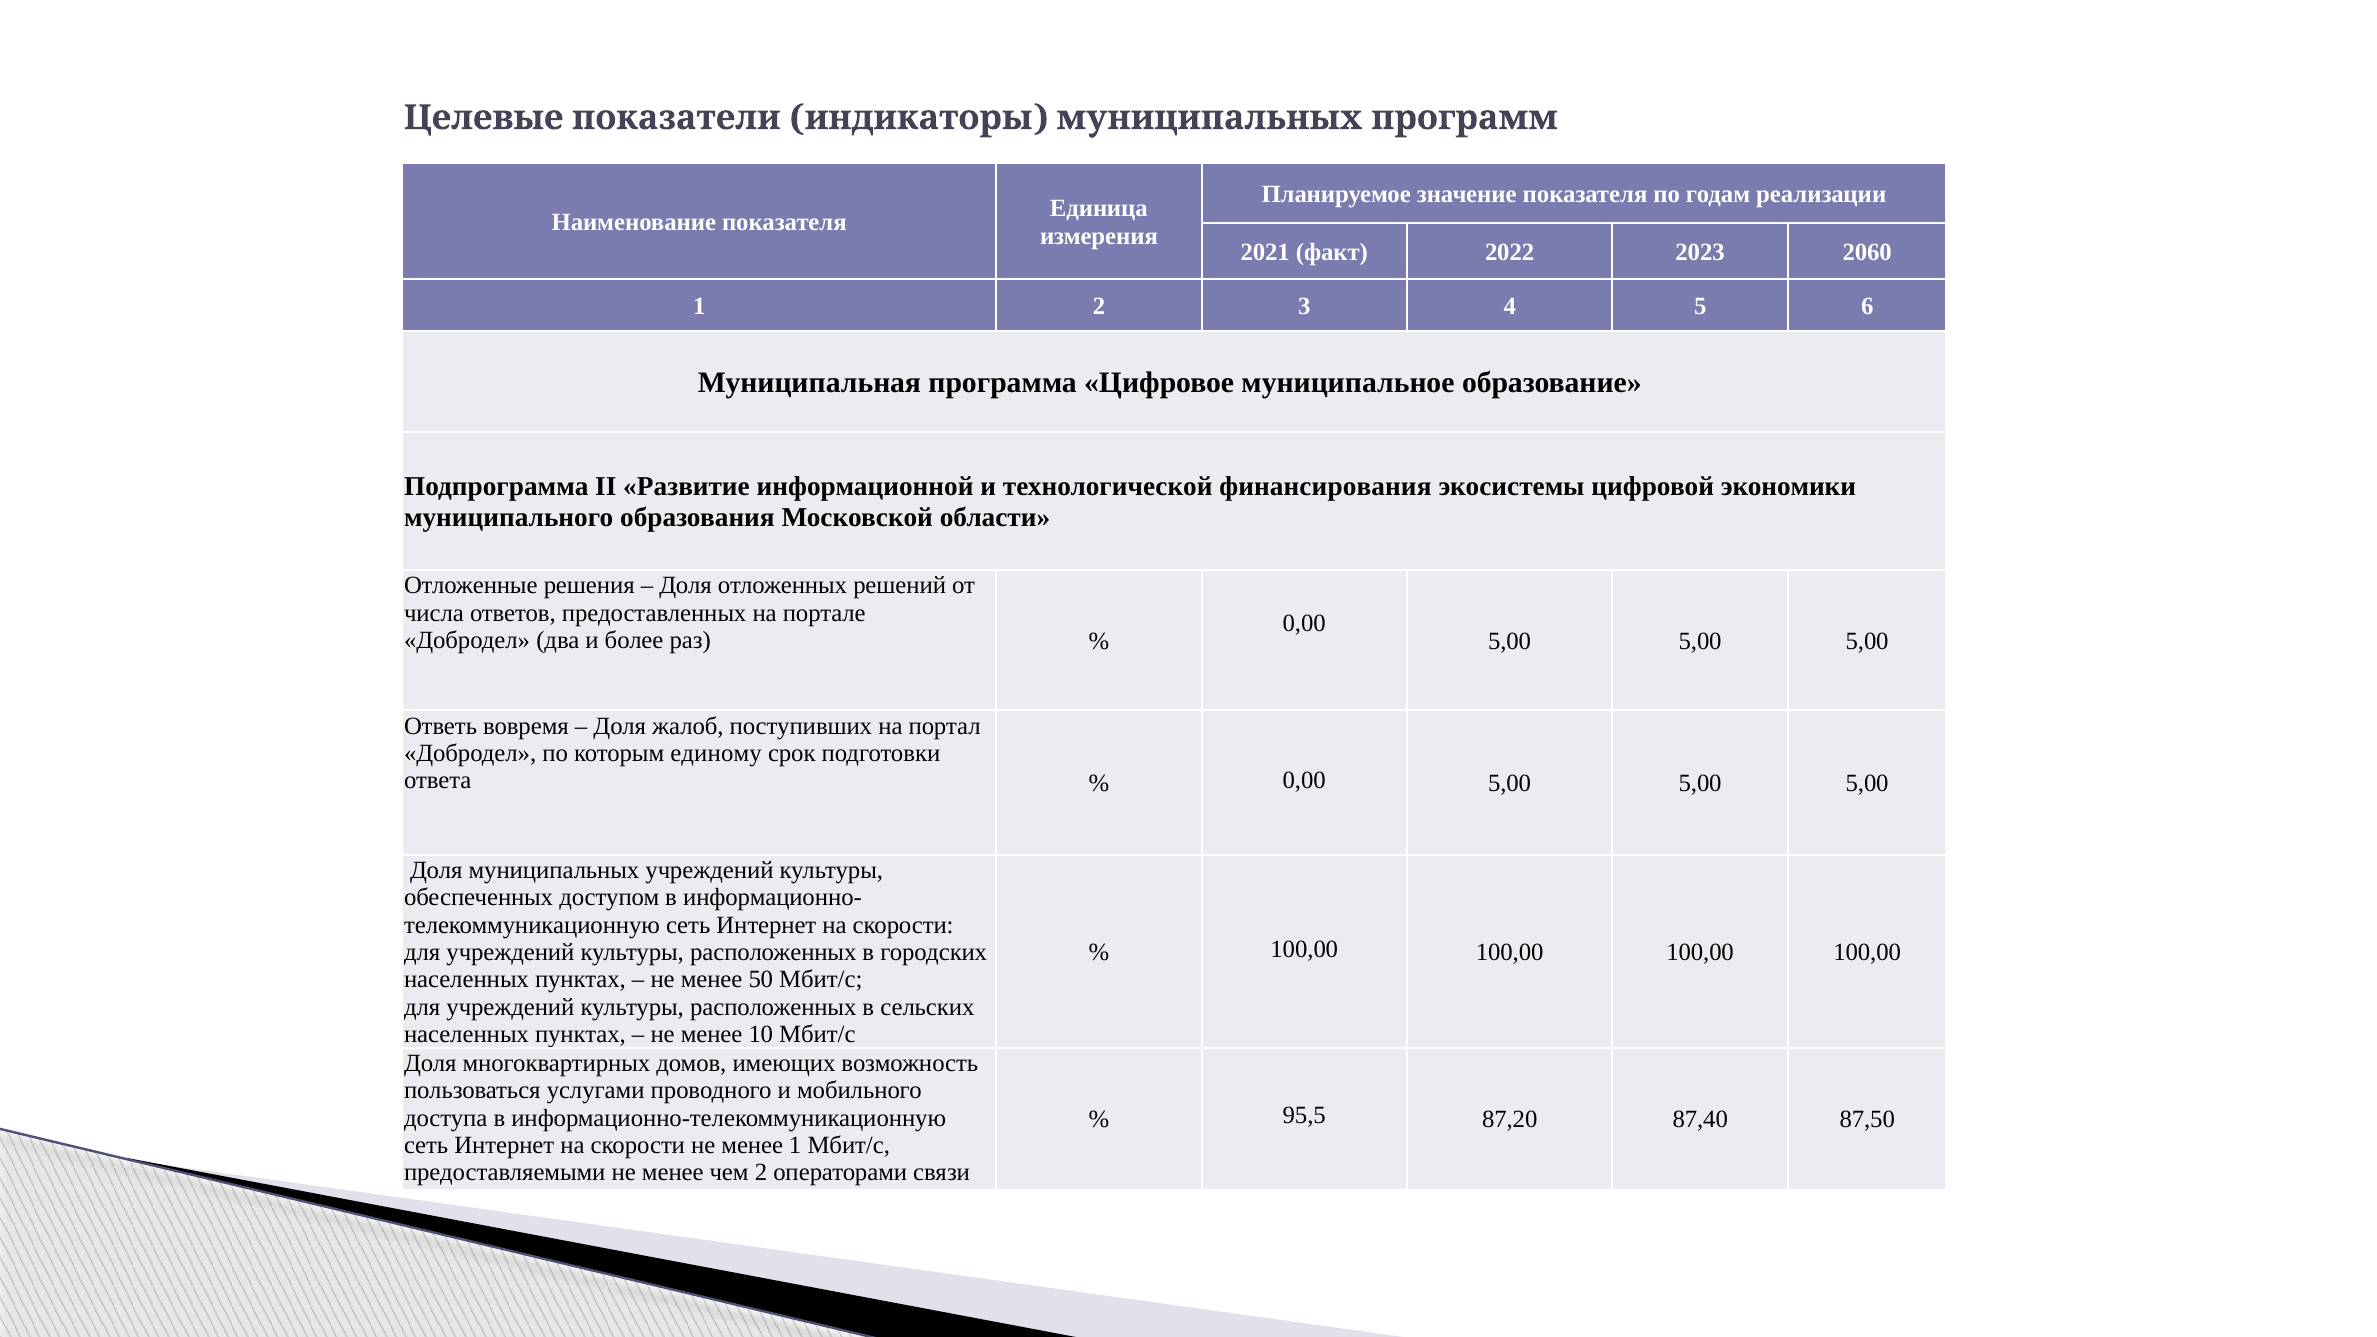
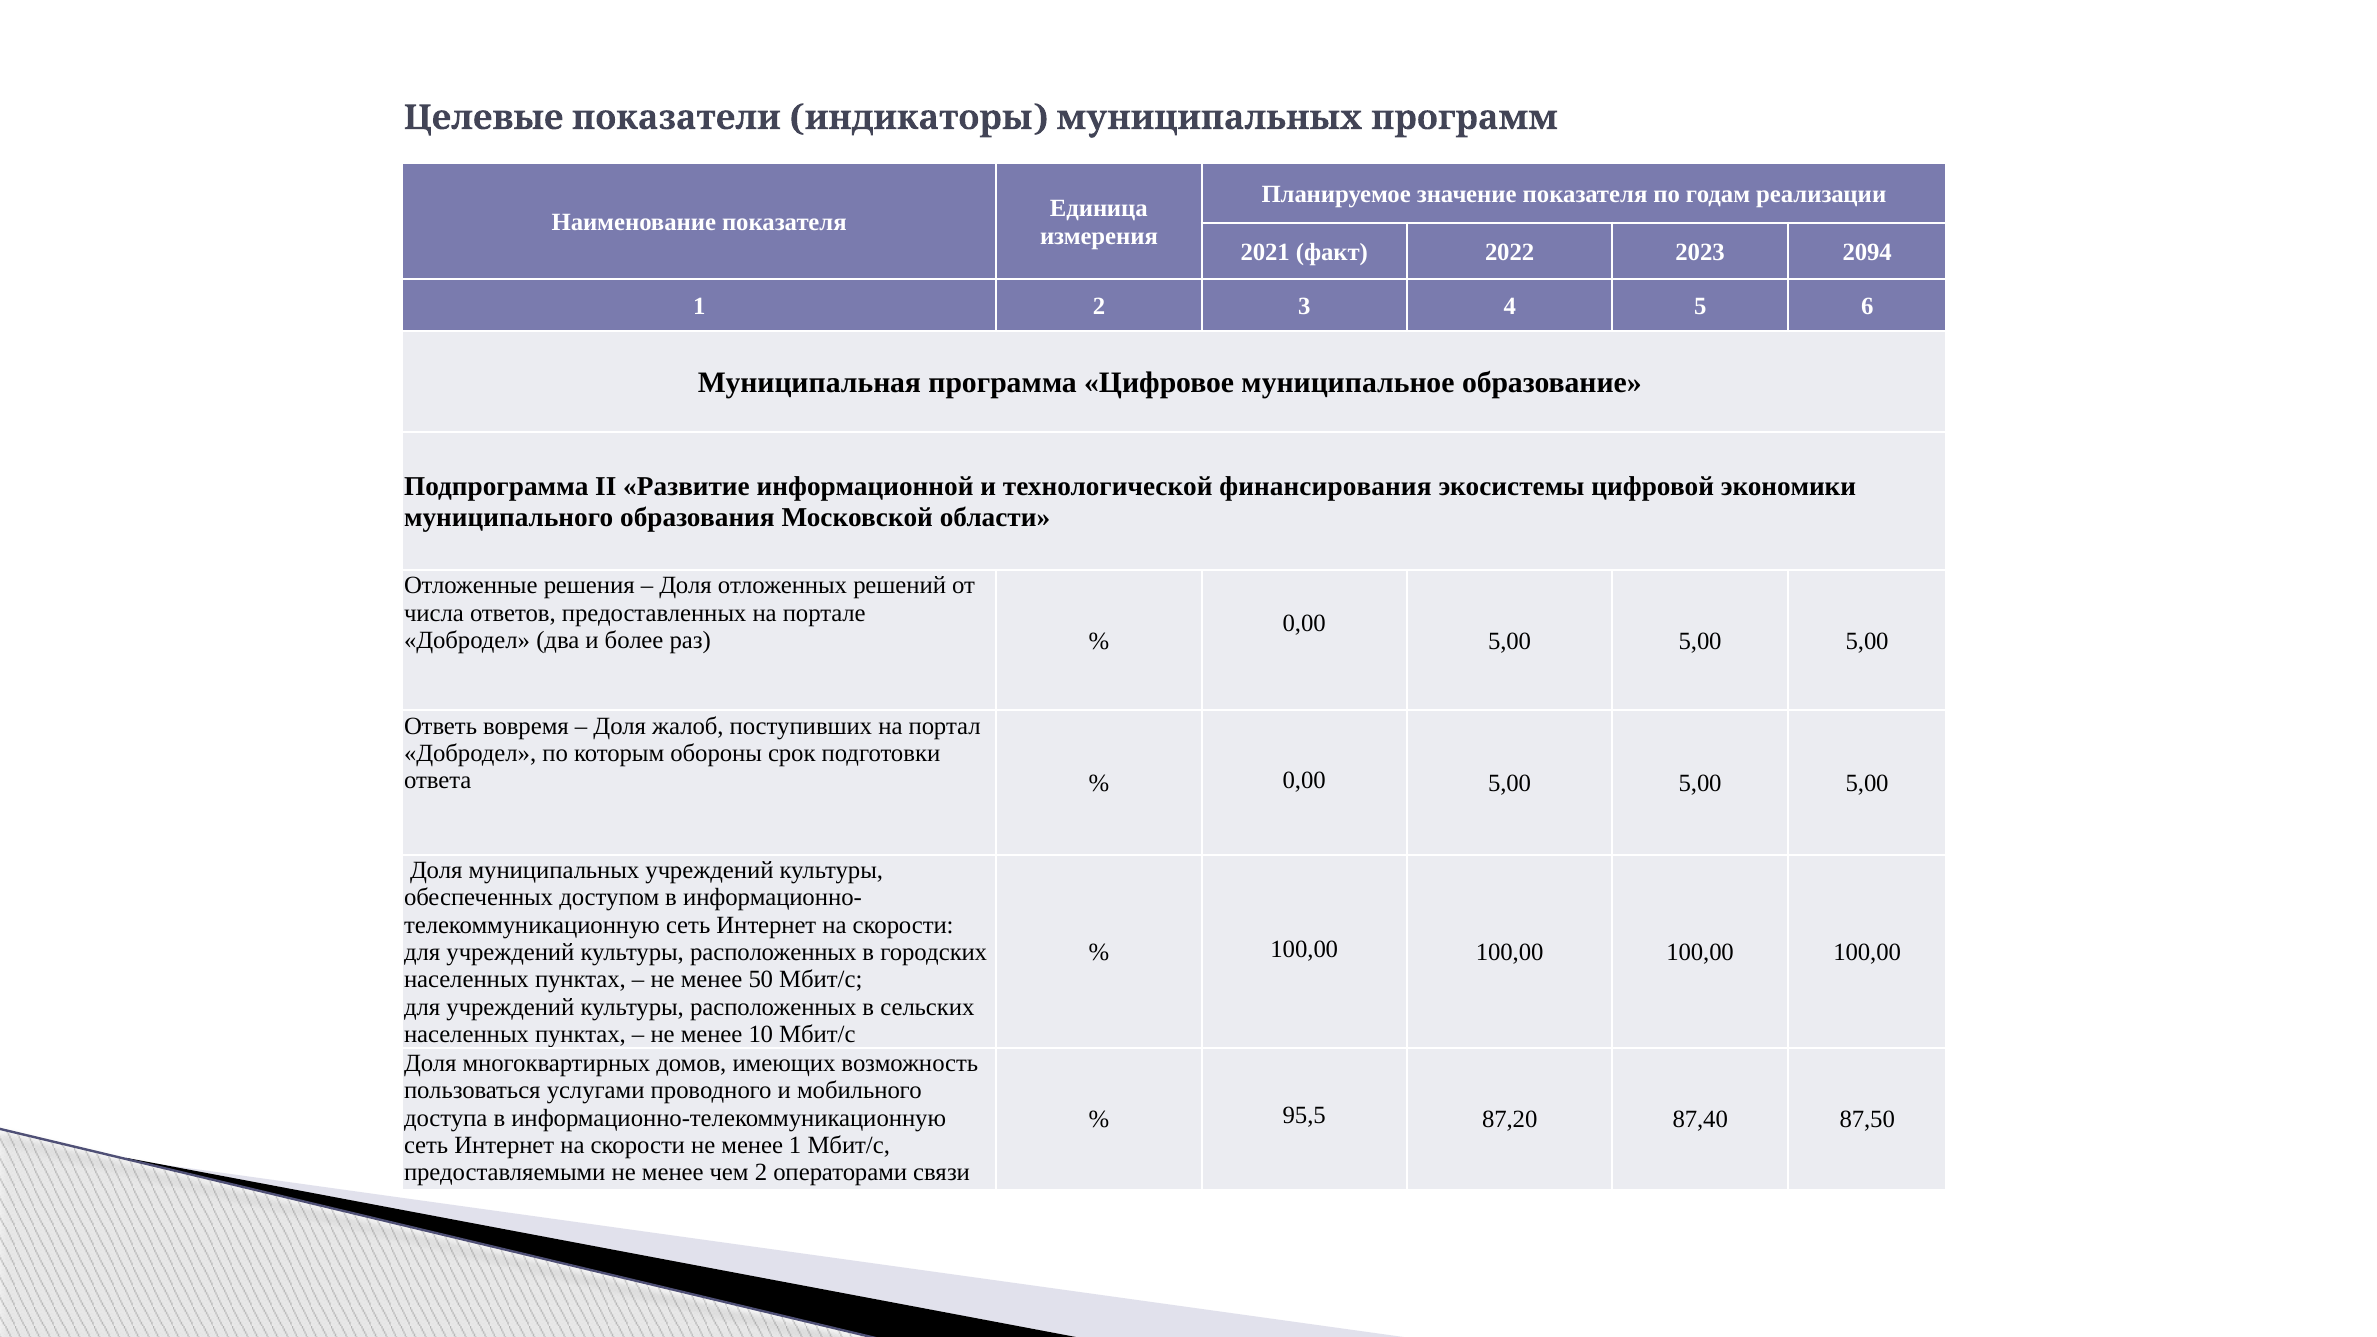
2060: 2060 -> 2094
единому: единому -> обороны
